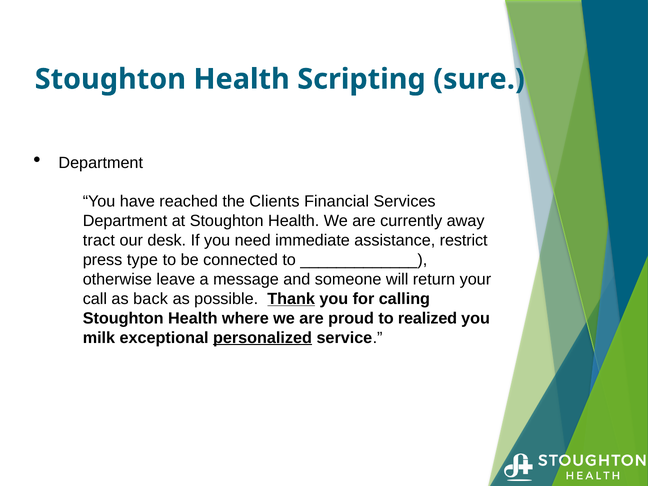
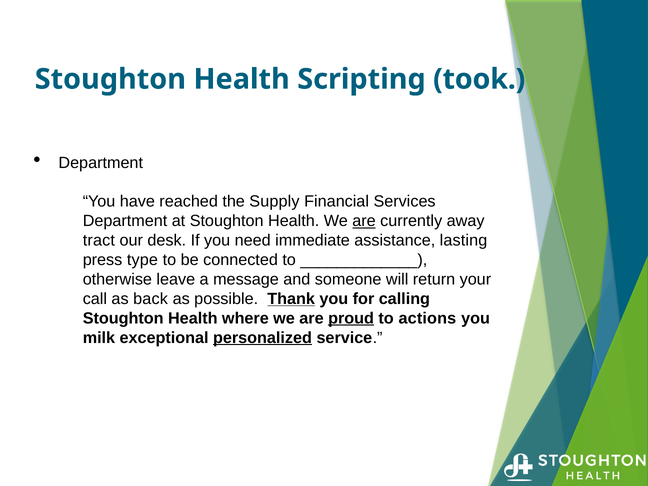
sure: sure -> took
Clients: Clients -> Supply
are at (364, 221) underline: none -> present
restrict: restrict -> lasting
proud underline: none -> present
realized: realized -> actions
